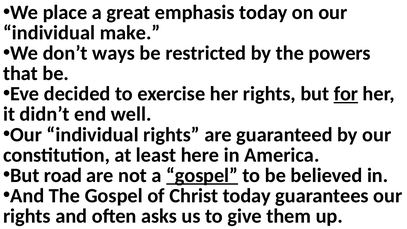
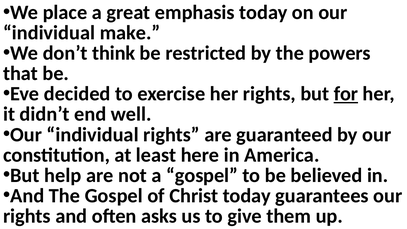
ways: ways -> think
road: road -> help
gospel at (202, 175) underline: present -> none
